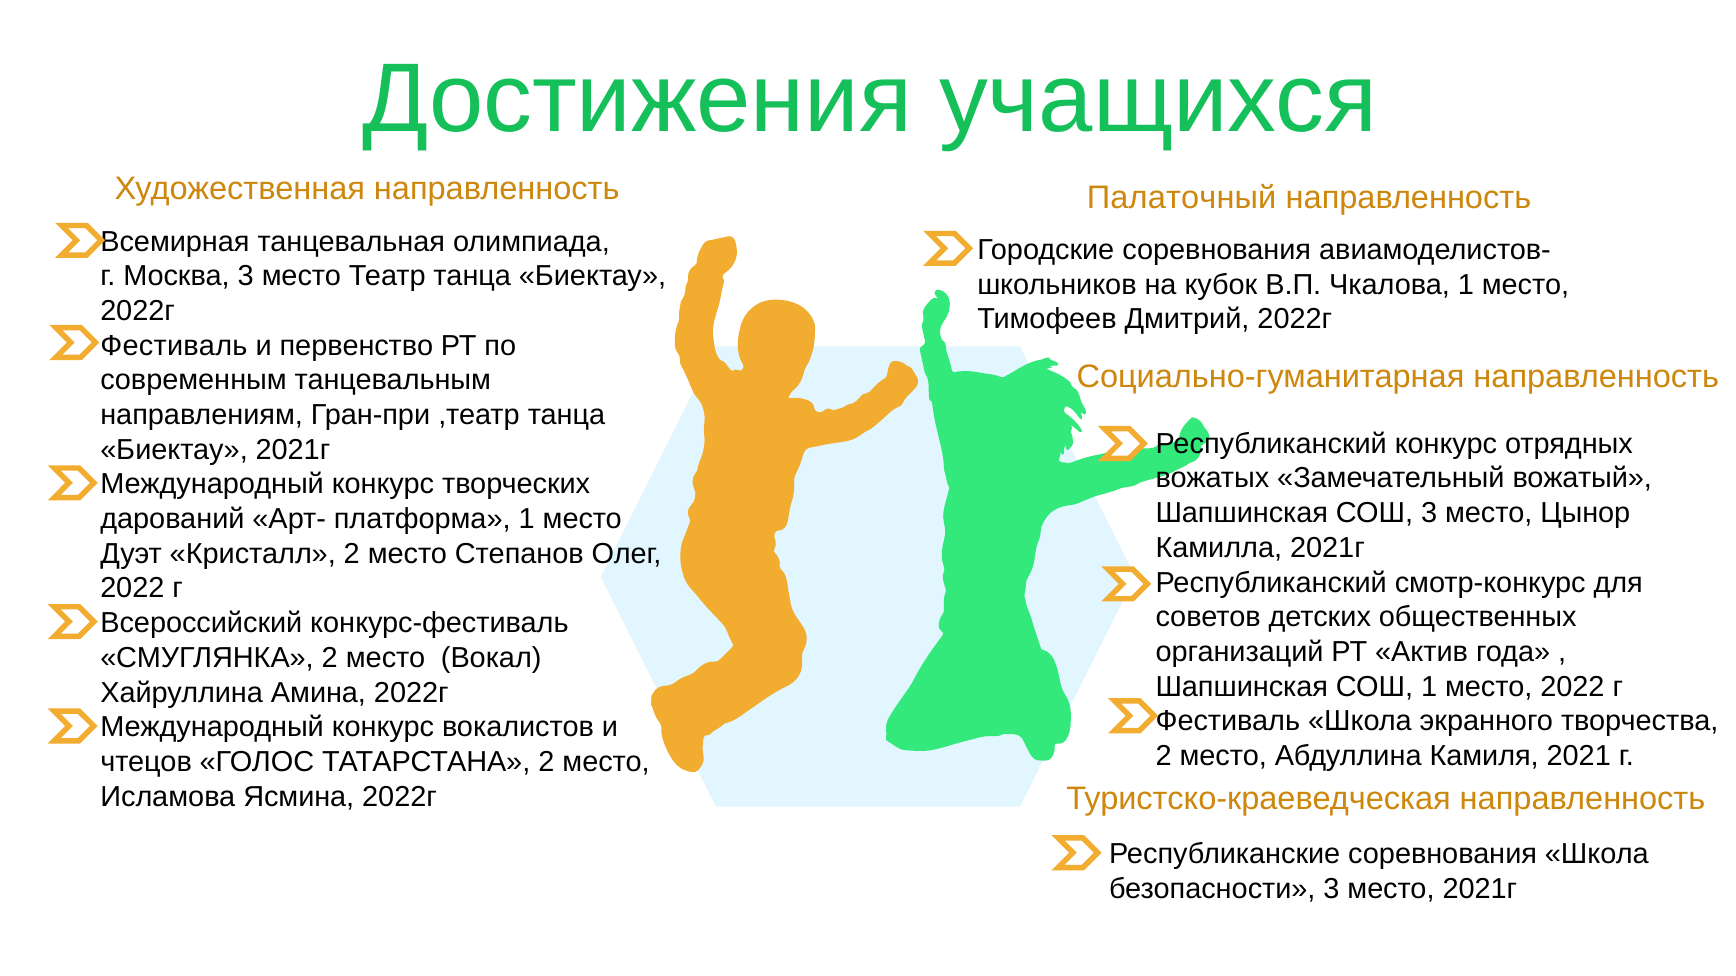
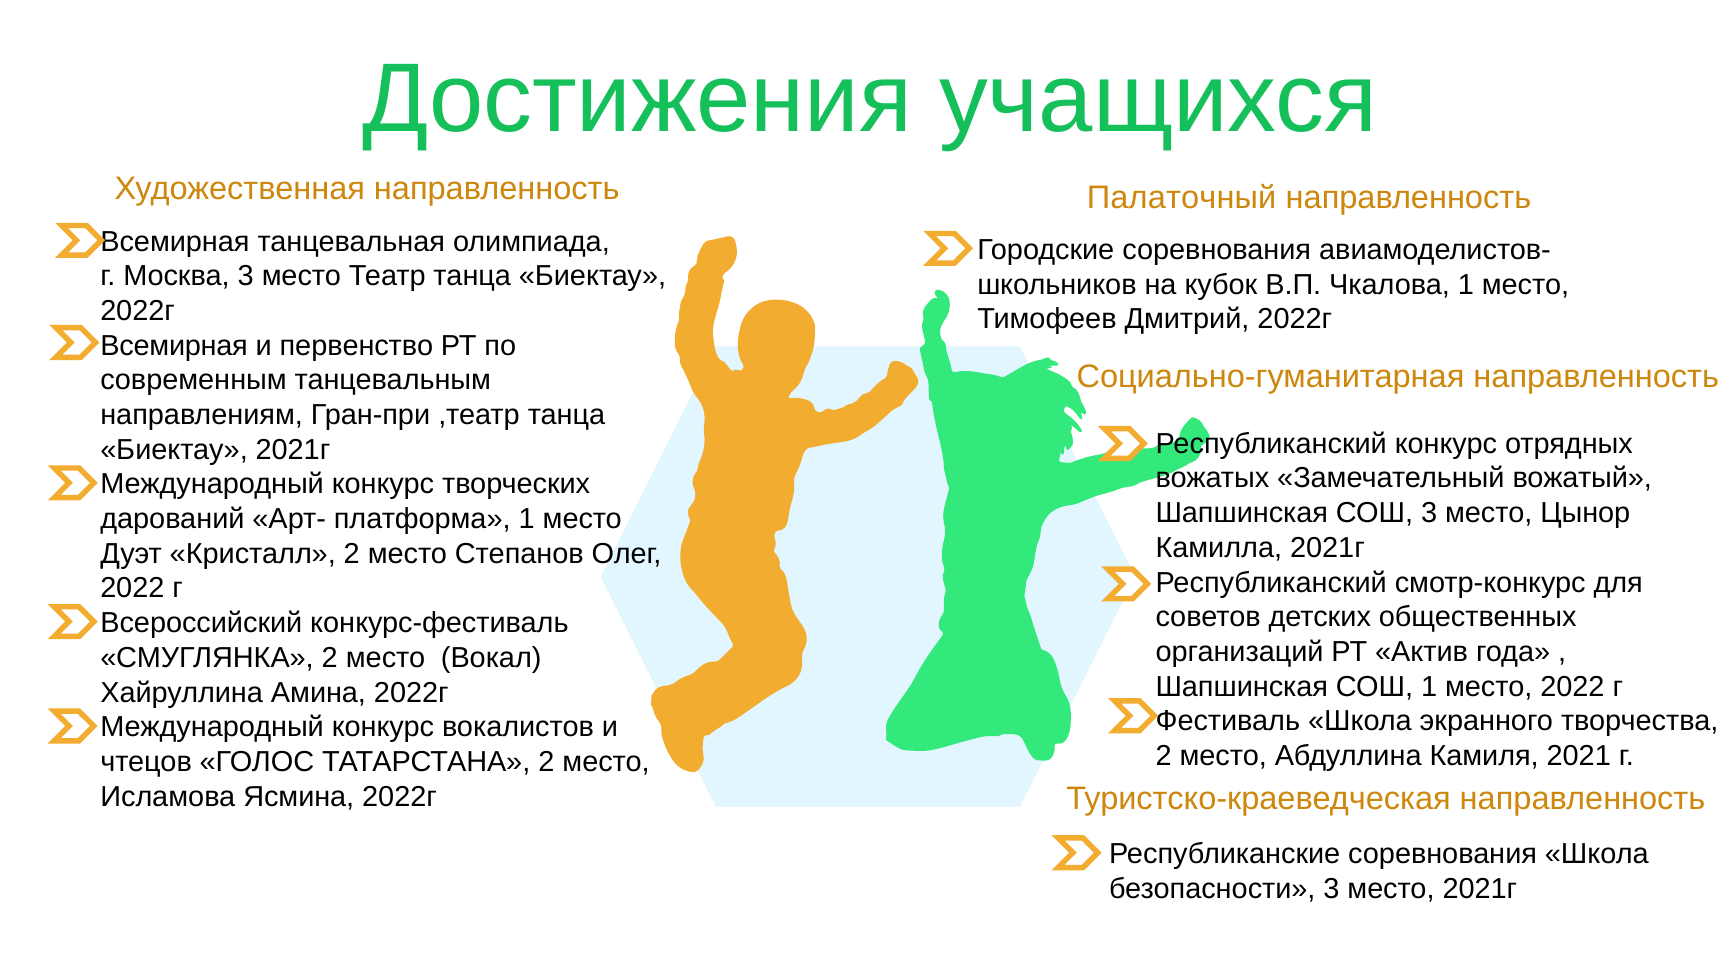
Фестиваль at (174, 346): Фестиваль -> Всемирная
